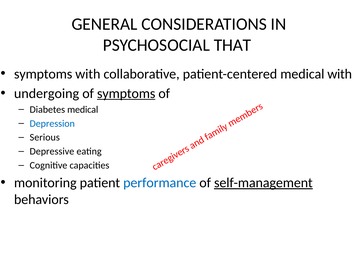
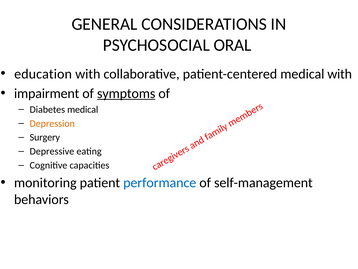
THAT: THAT -> ORAL
symptoms at (43, 74): symptoms -> education
undergoing: undergoing -> impairment
Depression colour: blue -> orange
Serious: Serious -> Surgery
self-management underline: present -> none
